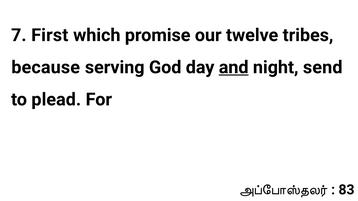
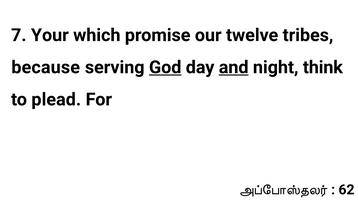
First: First -> Your
God underline: none -> present
send: send -> think
83: 83 -> 62
